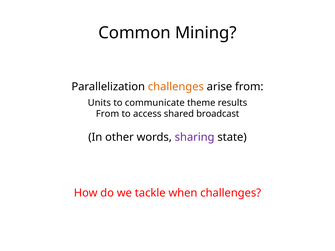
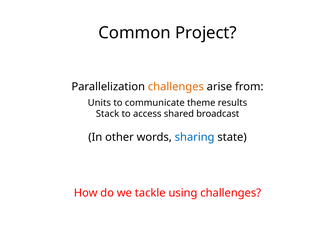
Mining: Mining -> Project
From at (108, 114): From -> Stack
sharing colour: purple -> blue
when: when -> using
